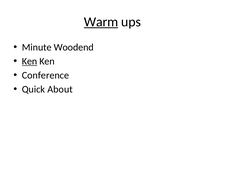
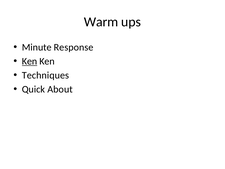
Warm underline: present -> none
Woodend: Woodend -> Response
Conference: Conference -> Techniques
